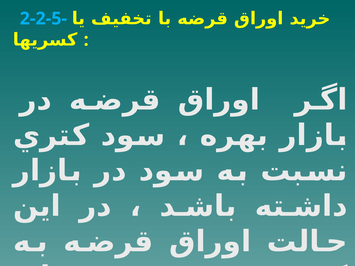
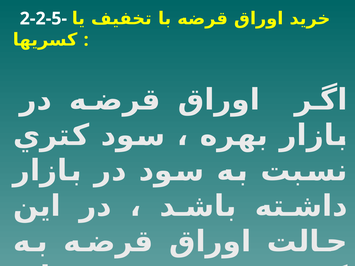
2-2-5- colour: light blue -> white
